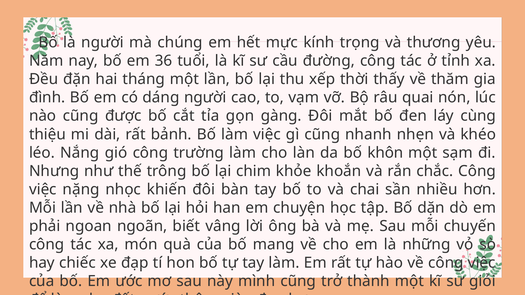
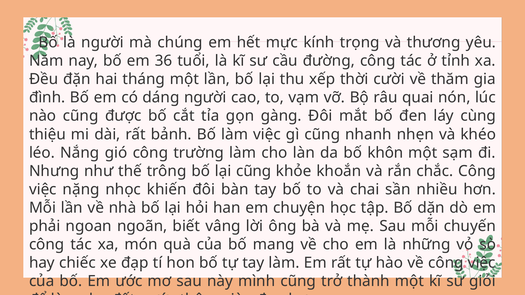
thấy: thấy -> cười
lại chim: chim -> cũng
